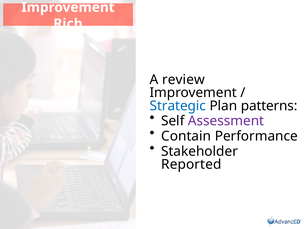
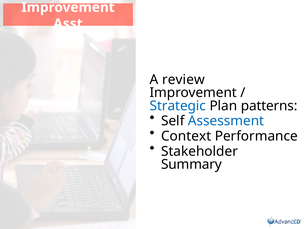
Rich: Rich -> Asst
Assessment colour: purple -> blue
Contain: Contain -> Context
Reported: Reported -> Summary
